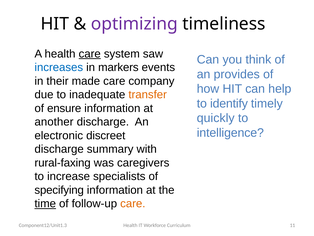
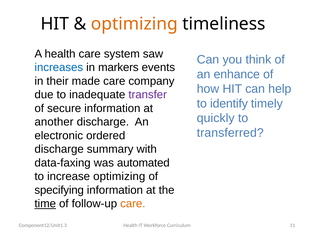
optimizing at (134, 24) colour: purple -> orange
care at (90, 54) underline: present -> none
provides: provides -> enhance
transfer colour: orange -> purple
ensure: ensure -> secure
intelligence: intelligence -> transferred
discreet: discreet -> ordered
rural-faxing: rural-faxing -> data-faxing
caregivers: caregivers -> automated
increase specialists: specialists -> optimizing
